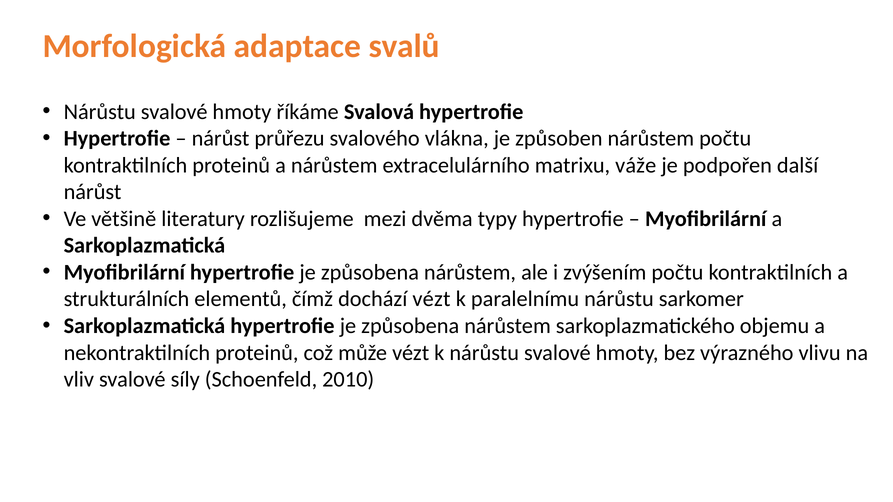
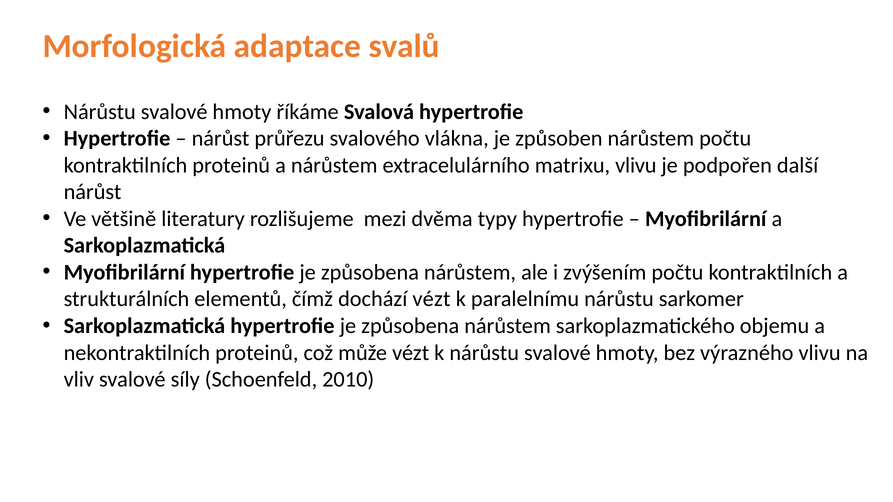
matrixu váže: váže -> vlivu
